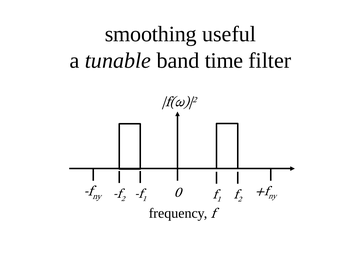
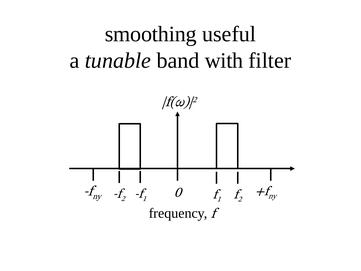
time: time -> with
